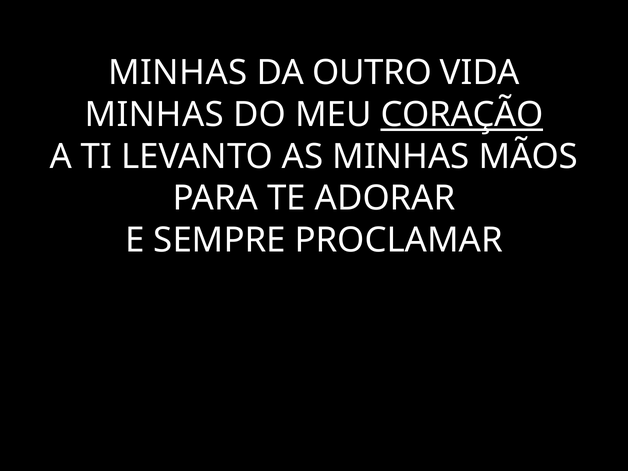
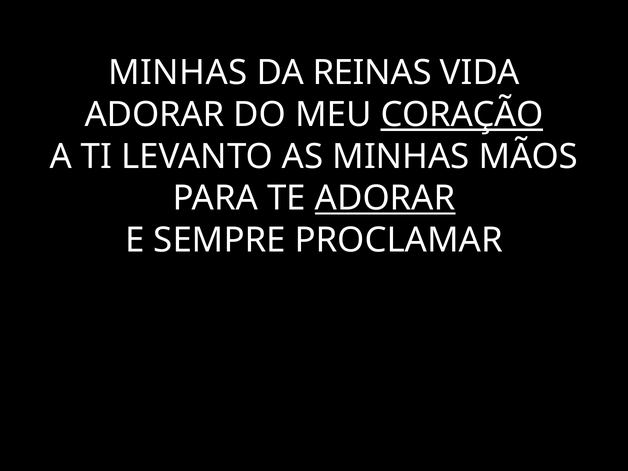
OUTRO: OUTRO -> REINAS
MINHAS at (154, 115): MINHAS -> ADORAR
ADORAR at (385, 198) underline: none -> present
